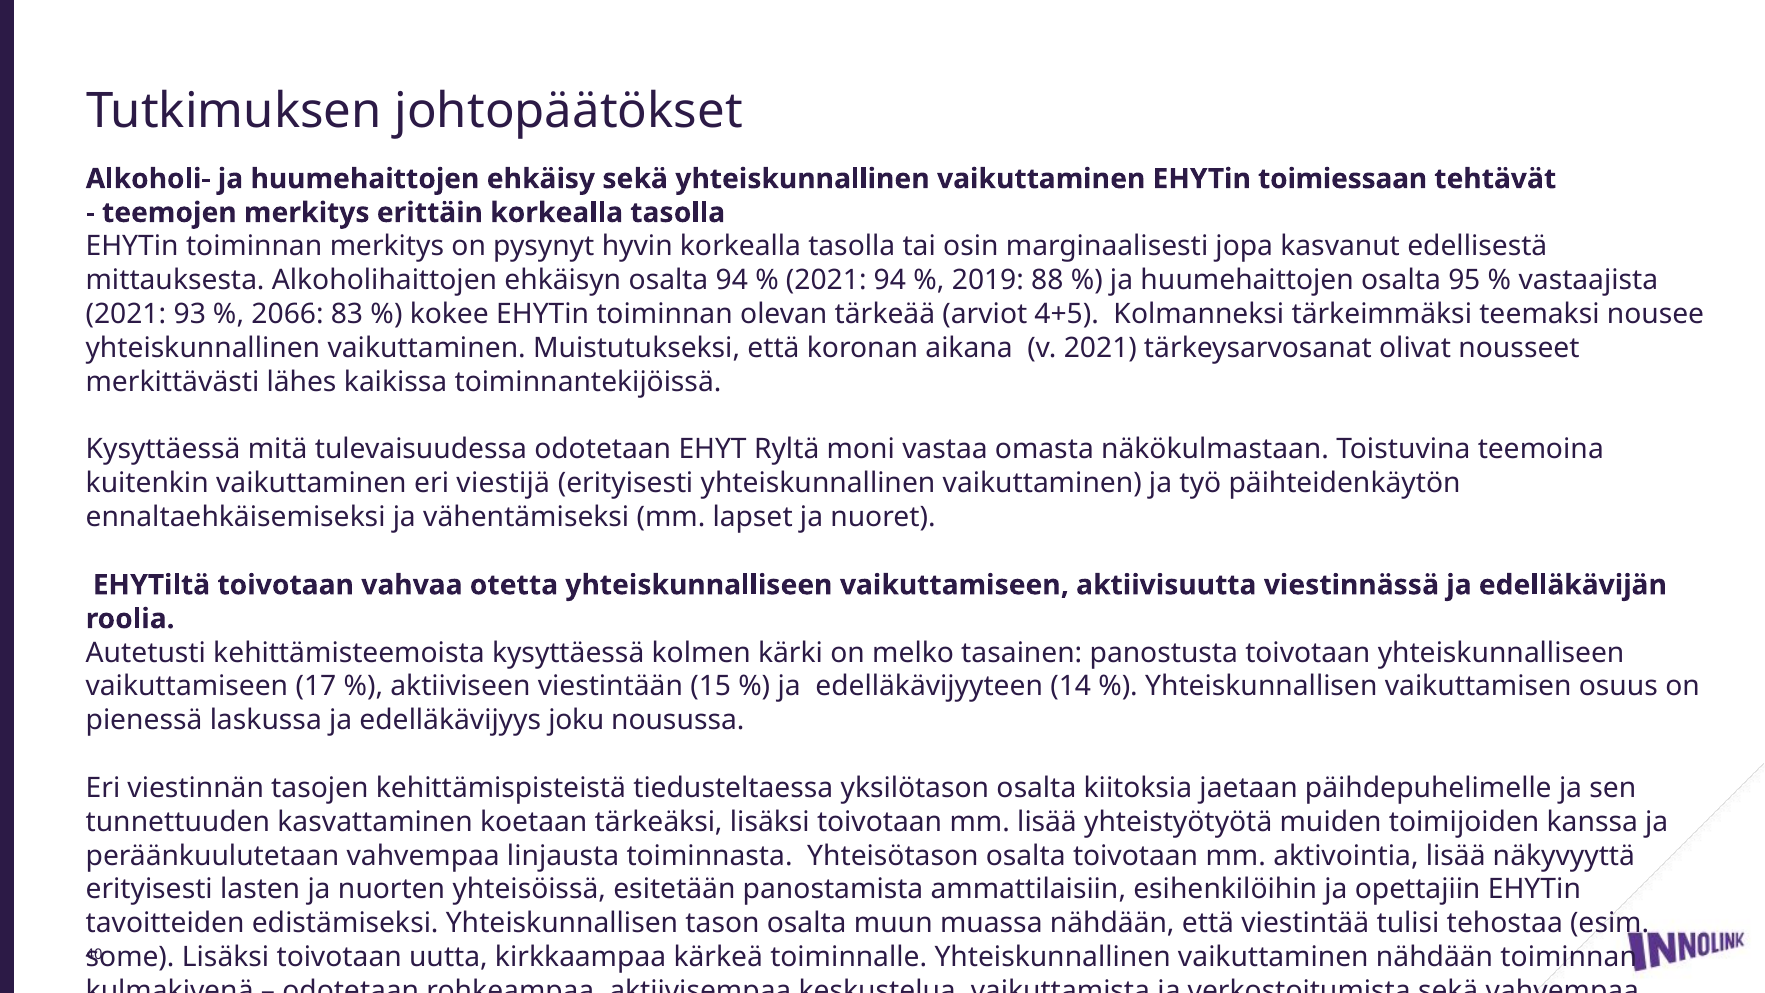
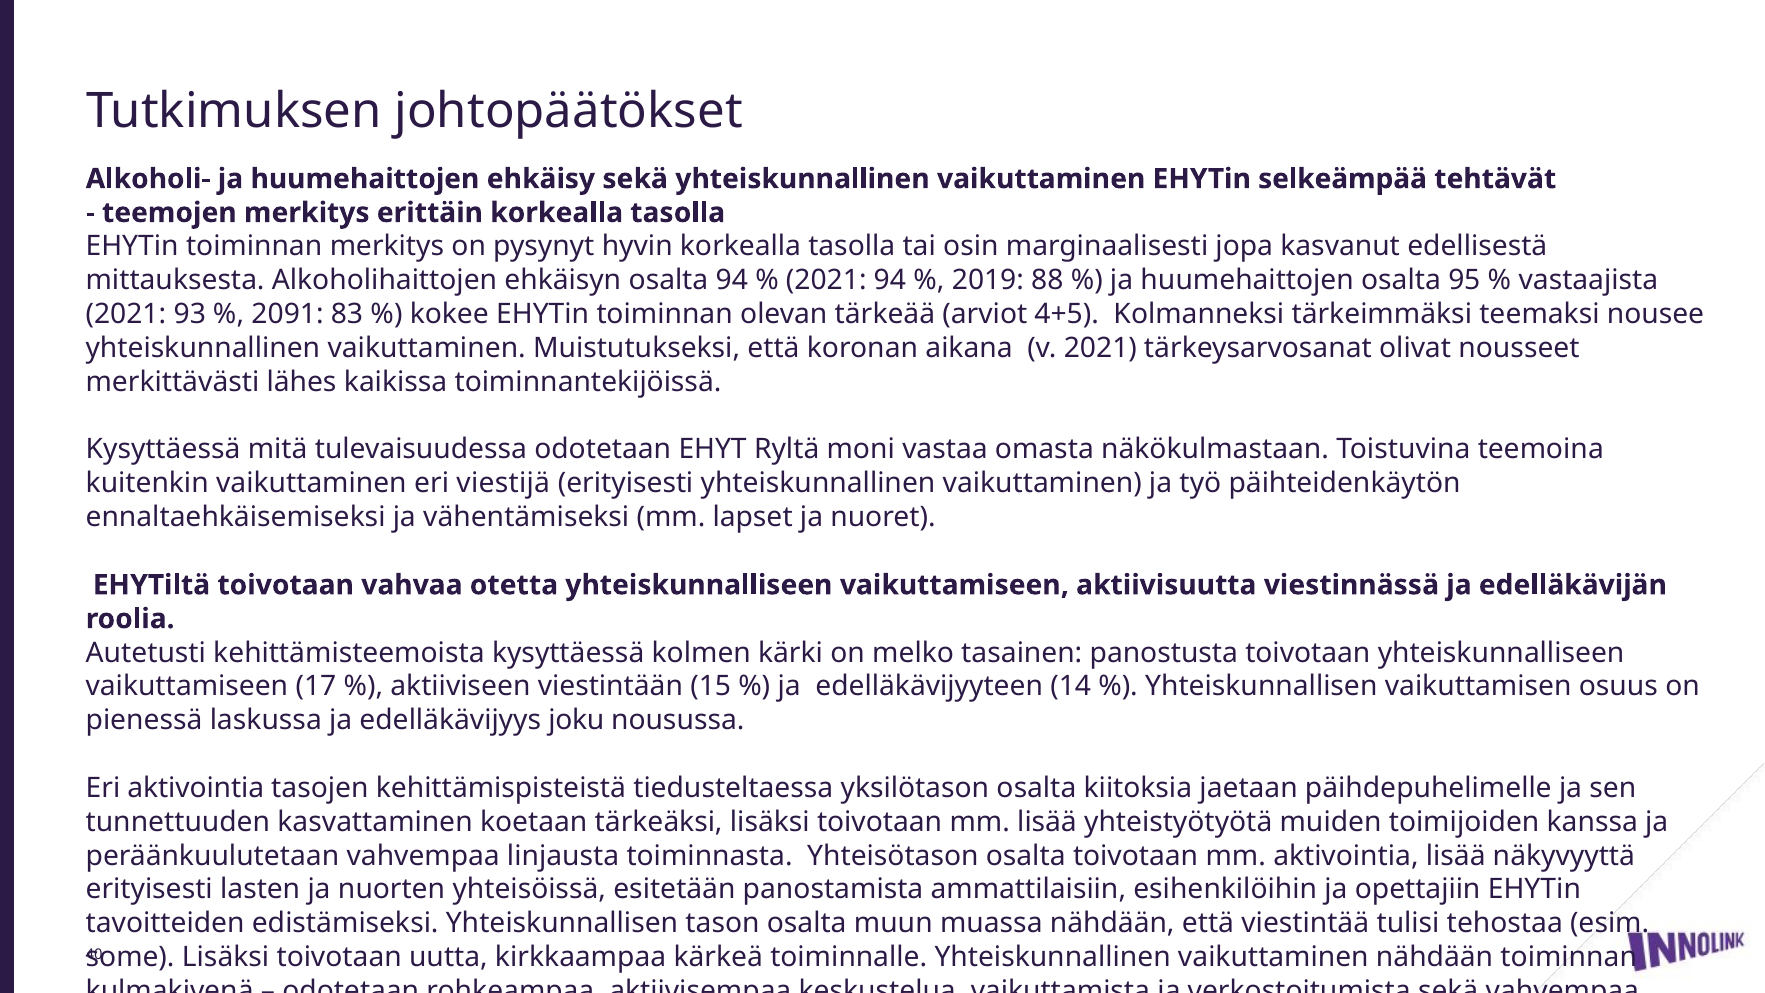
toimiessaan: toimiessaan -> selkeämpää
2066: 2066 -> 2091
Eri viestinnän: viestinnän -> aktivointia
